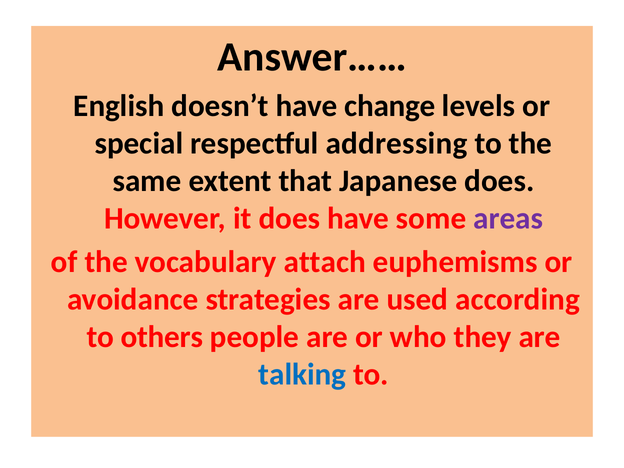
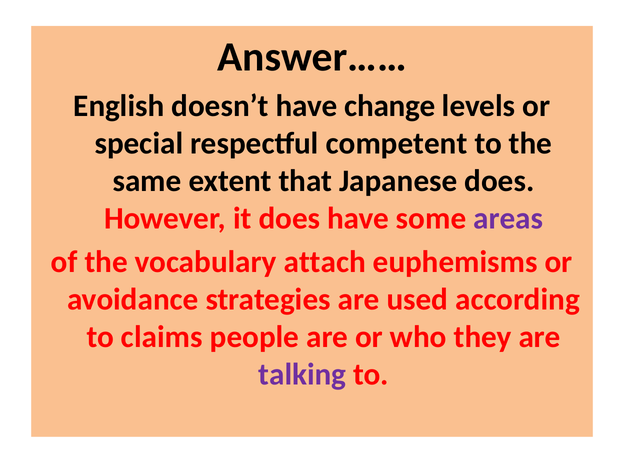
addressing: addressing -> competent
others: others -> claims
talking colour: blue -> purple
